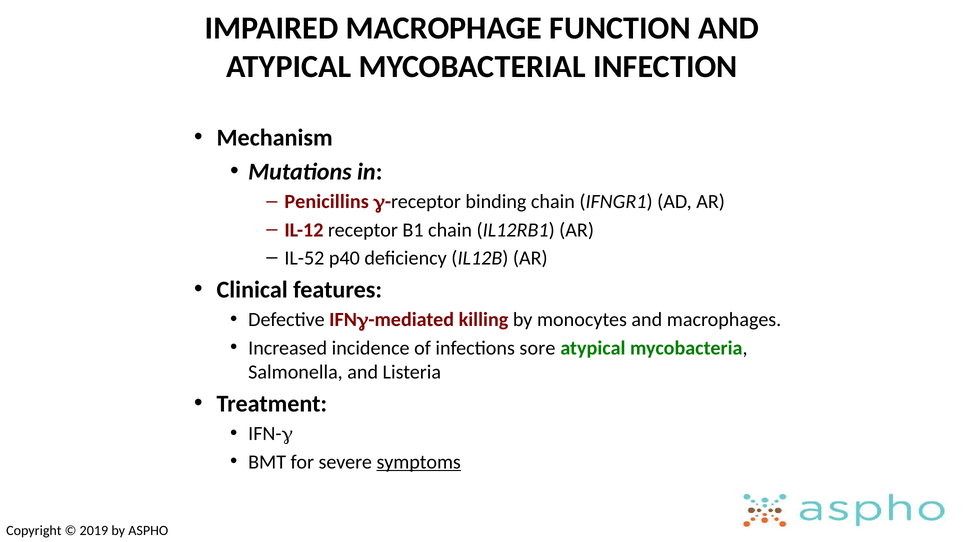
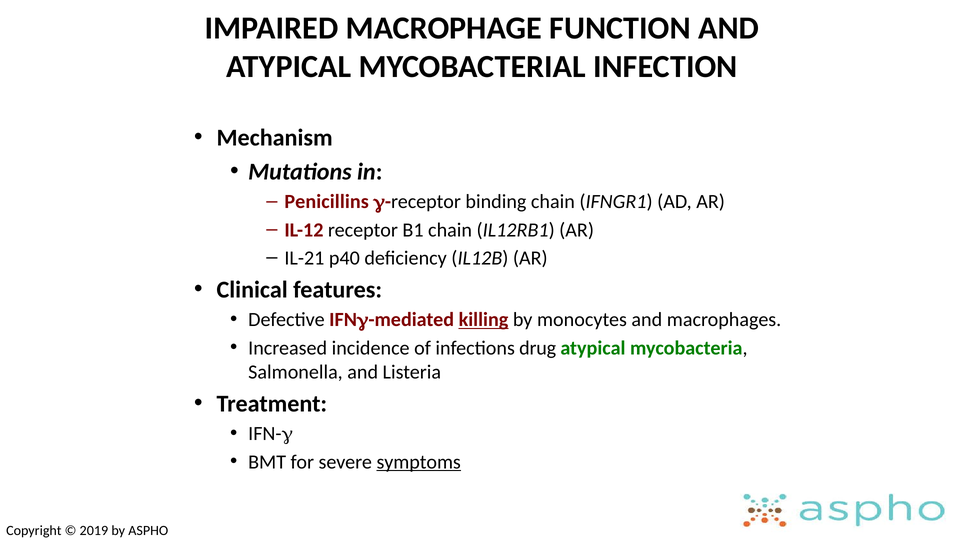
IL-52: IL-52 -> IL-21
killing underline: none -> present
sore: sore -> drug
